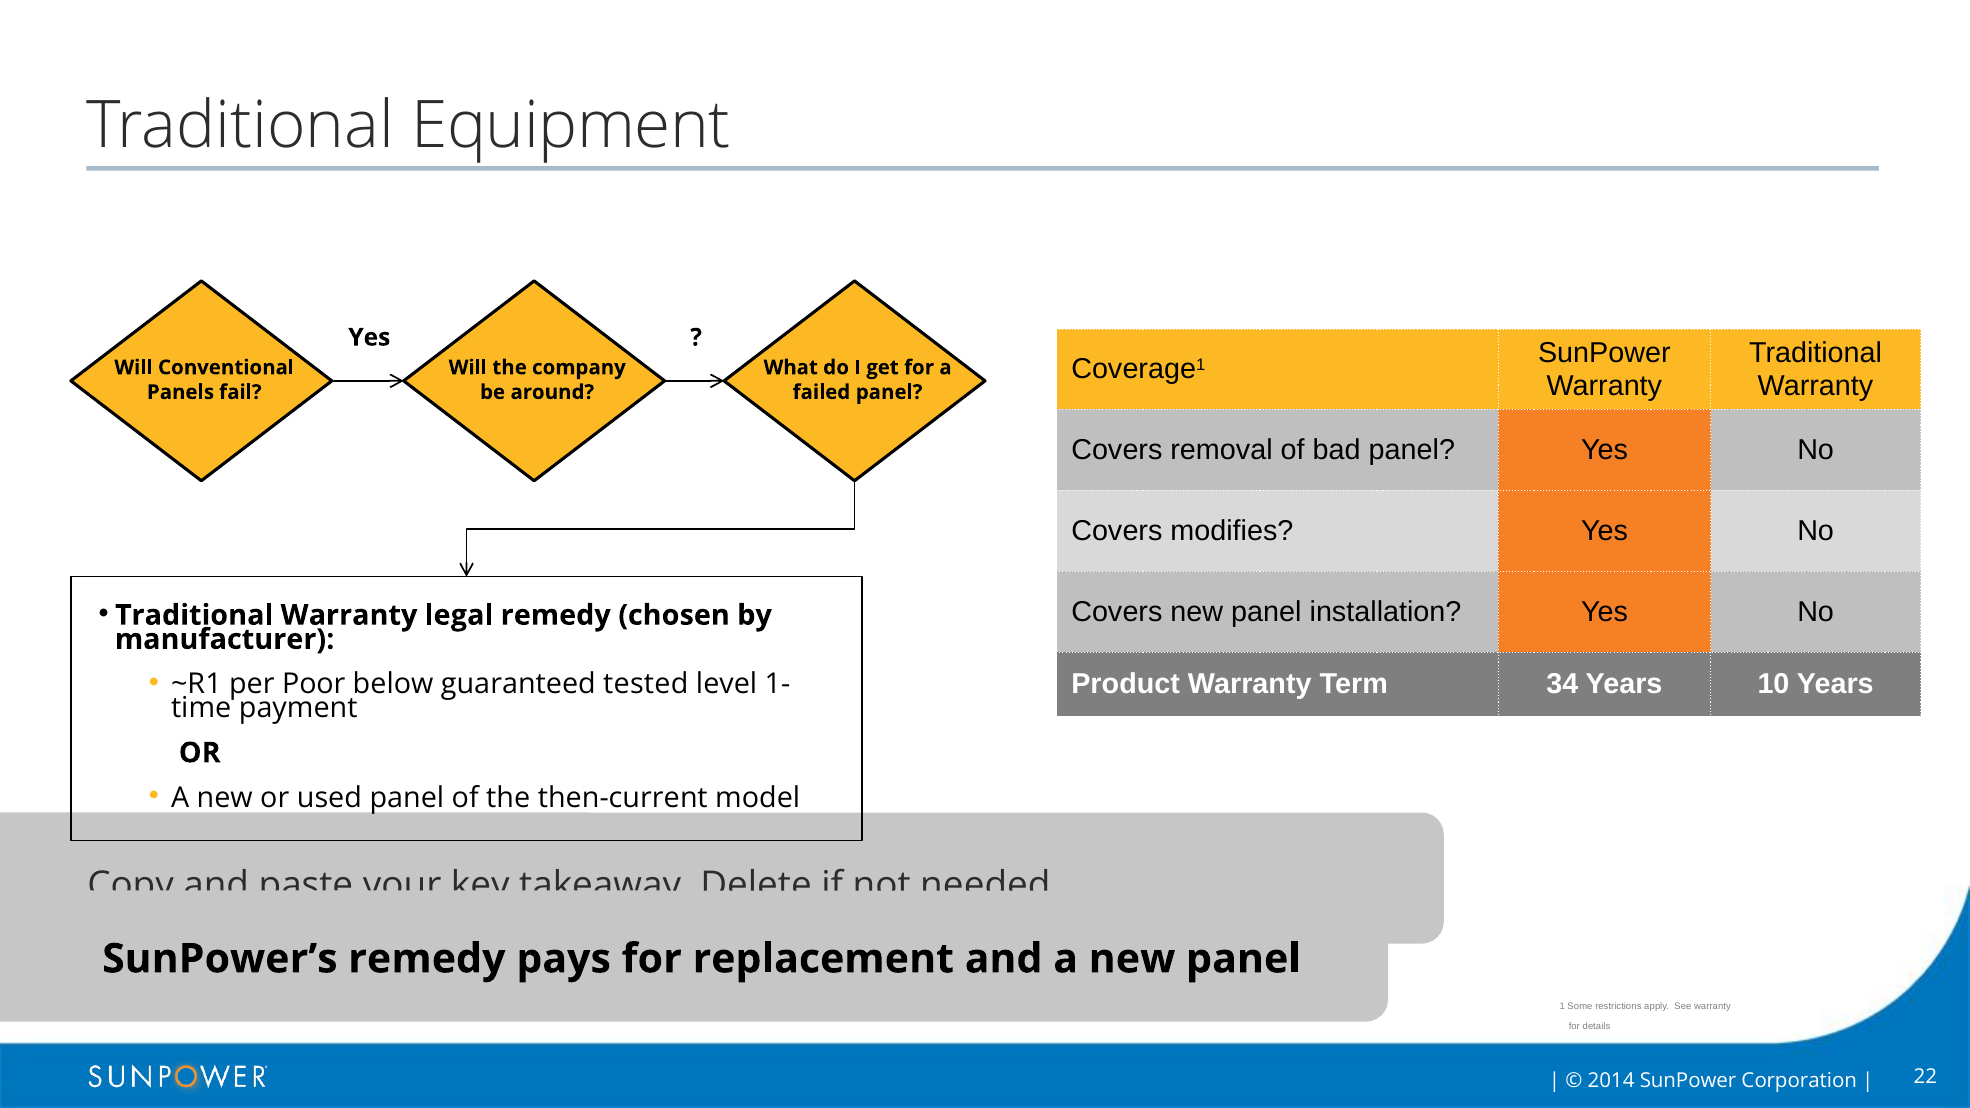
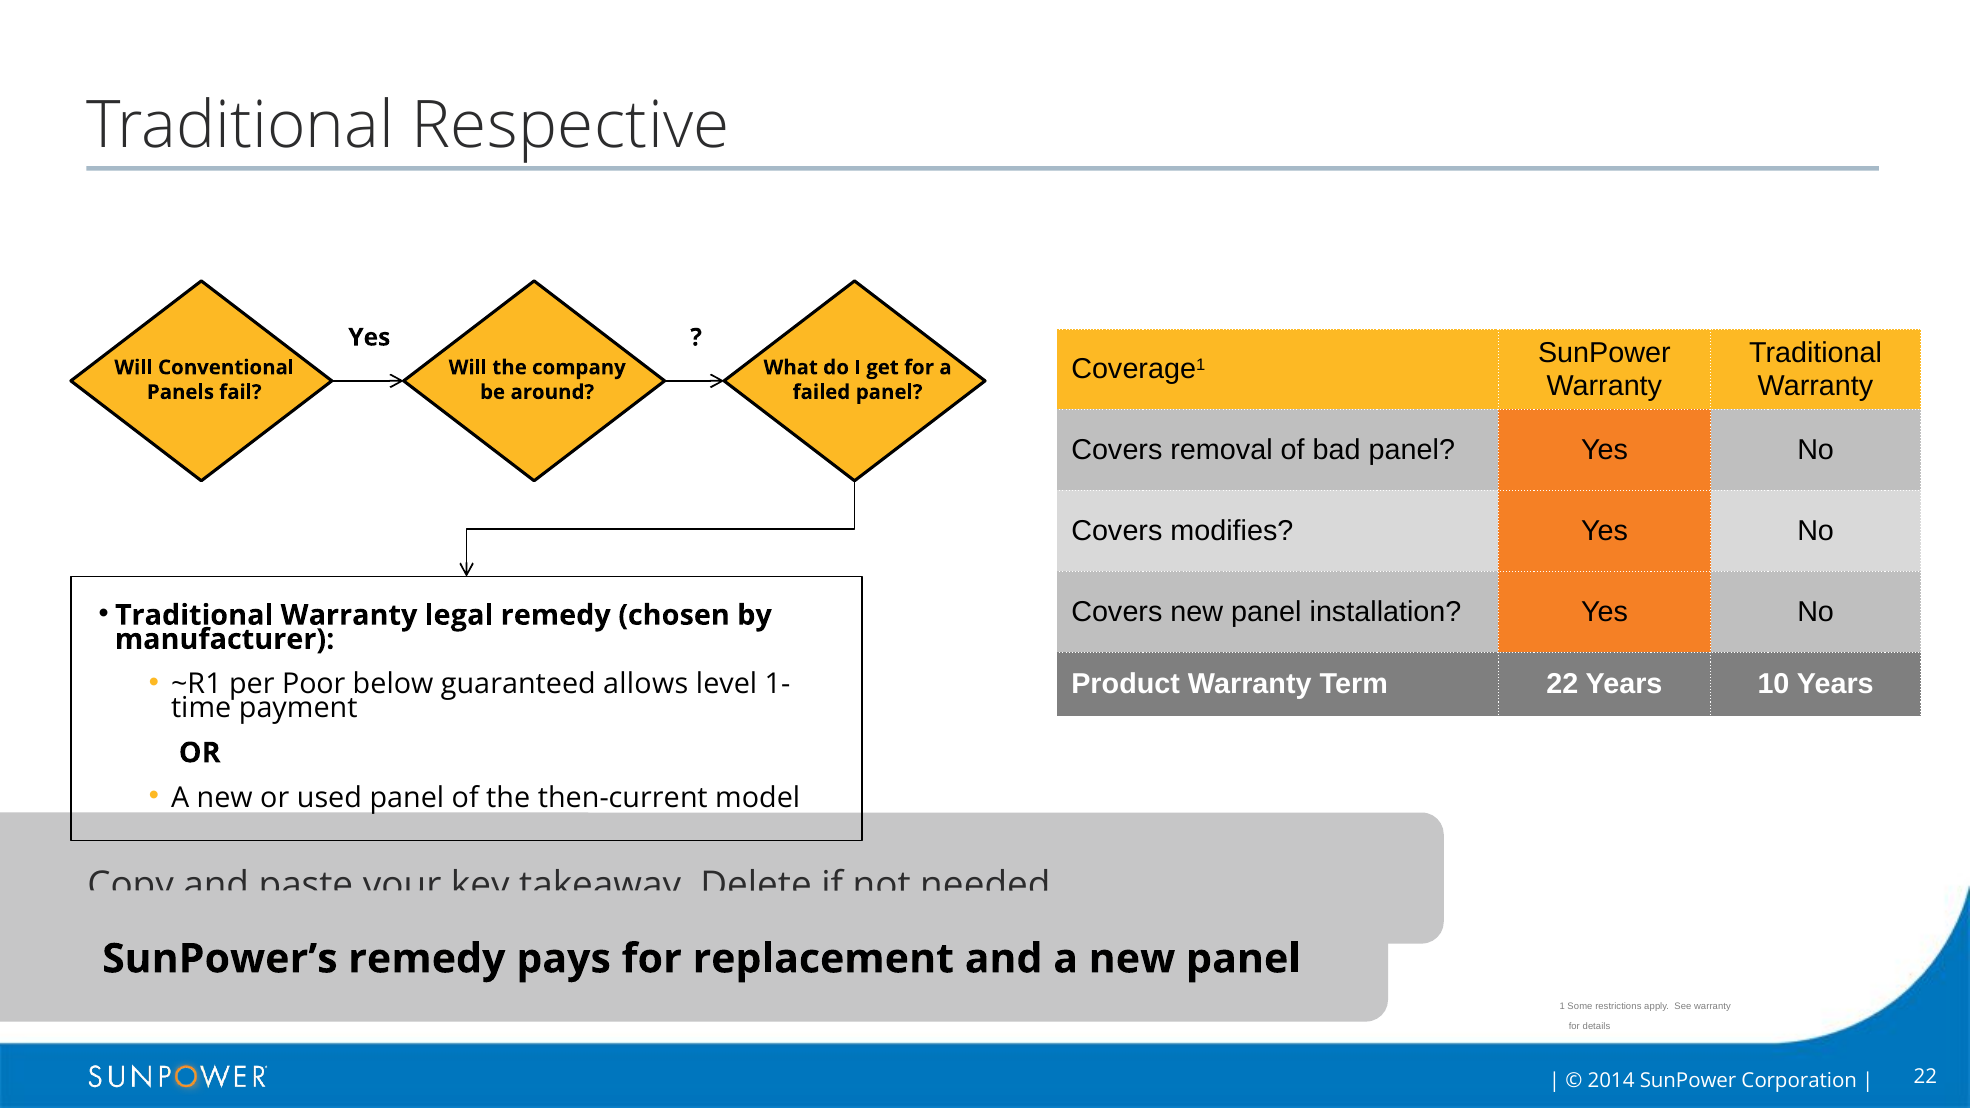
Equipment: Equipment -> Respective
tested: tested -> allows
Term 34: 34 -> 22
